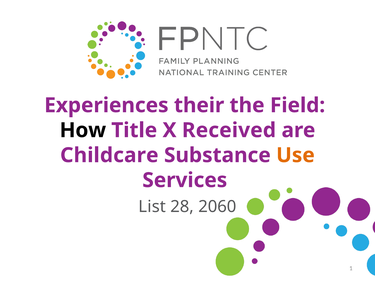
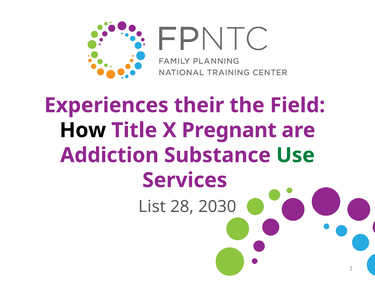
Received: Received -> Pregnant
Childcare: Childcare -> Addiction
Use colour: orange -> green
2060: 2060 -> 2030
